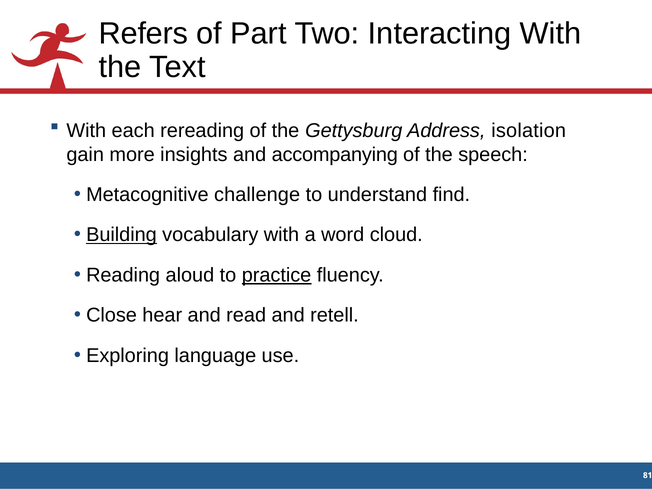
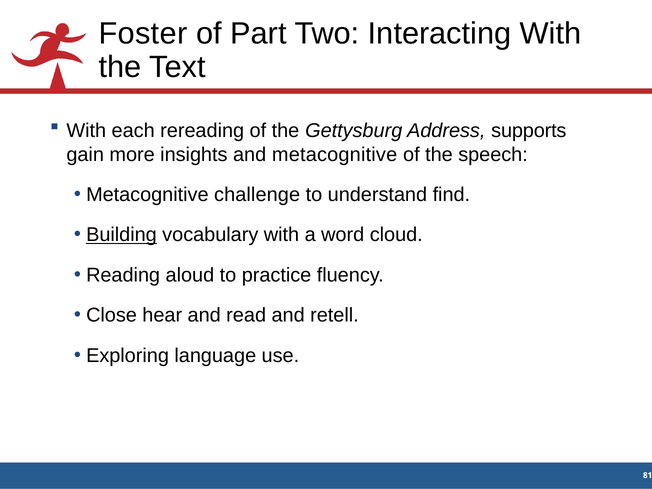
Refers: Refers -> Foster
isolation: isolation -> supports
and accompanying: accompanying -> metacognitive
practice underline: present -> none
